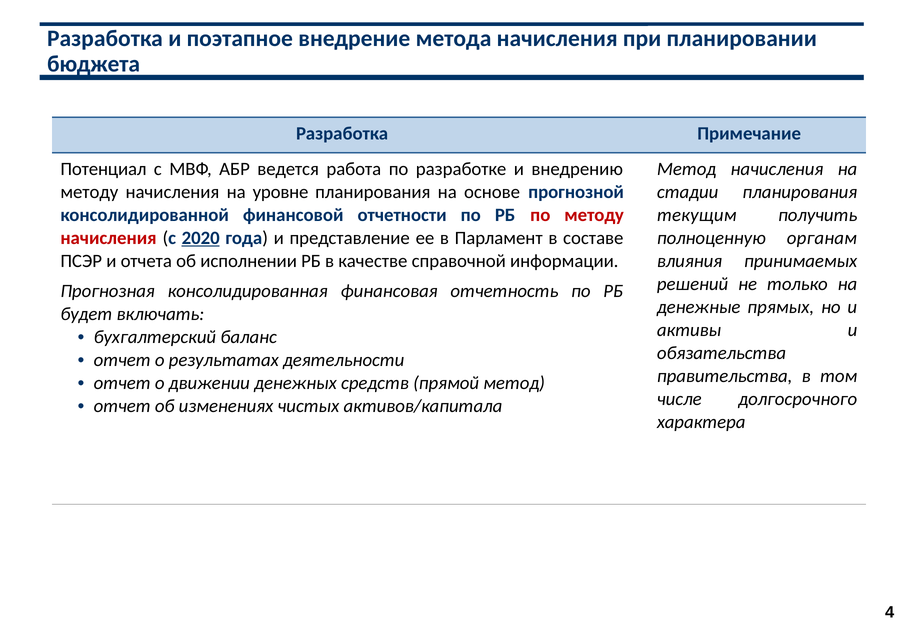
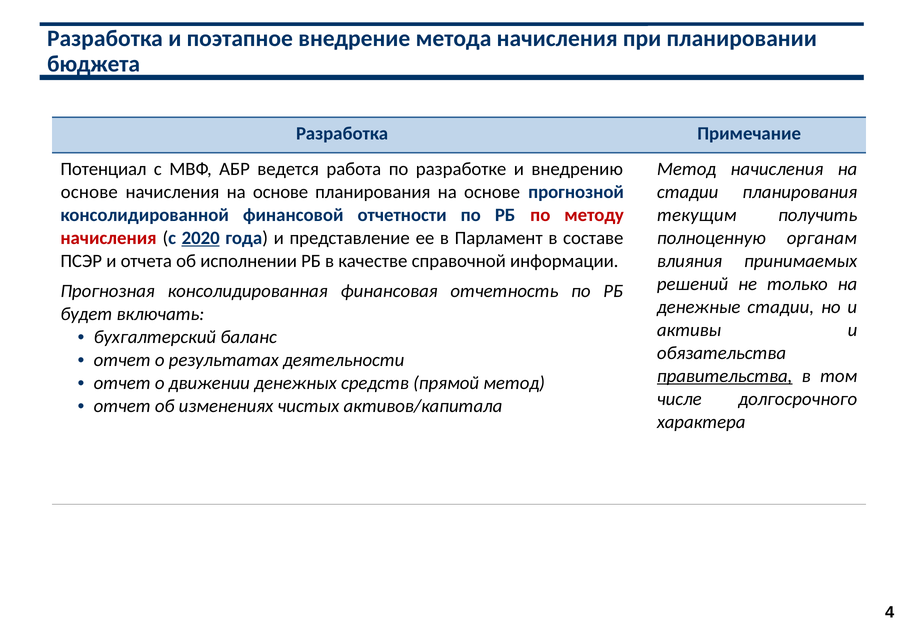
методу at (89, 192): методу -> основе
начисления на уровне: уровне -> основе
денежные прямых: прямых -> стадии
правительства underline: none -> present
